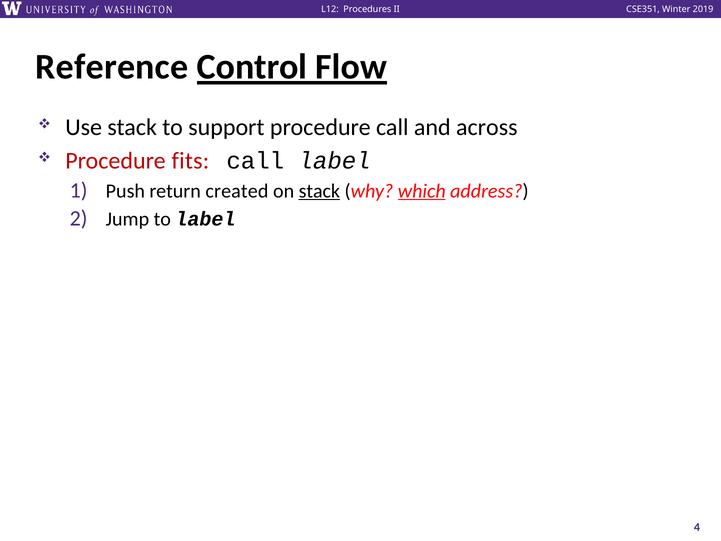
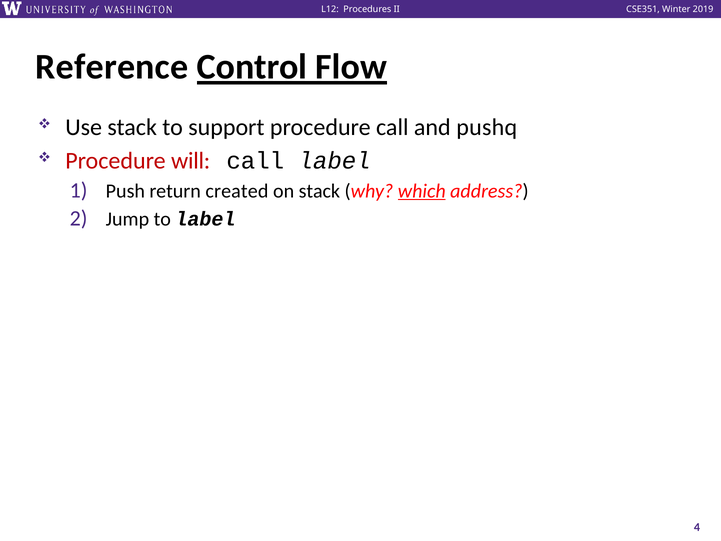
across: across -> pushq
fits: fits -> will
stack at (319, 191) underline: present -> none
